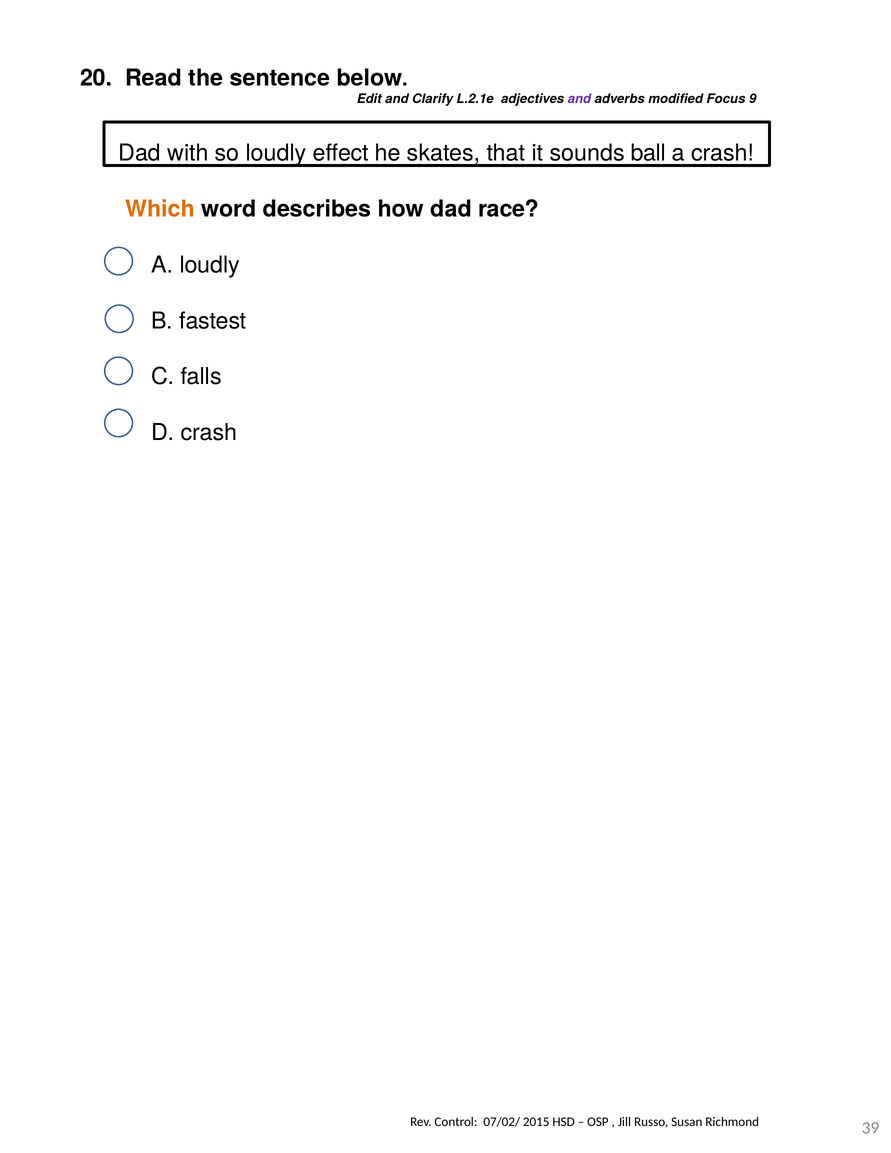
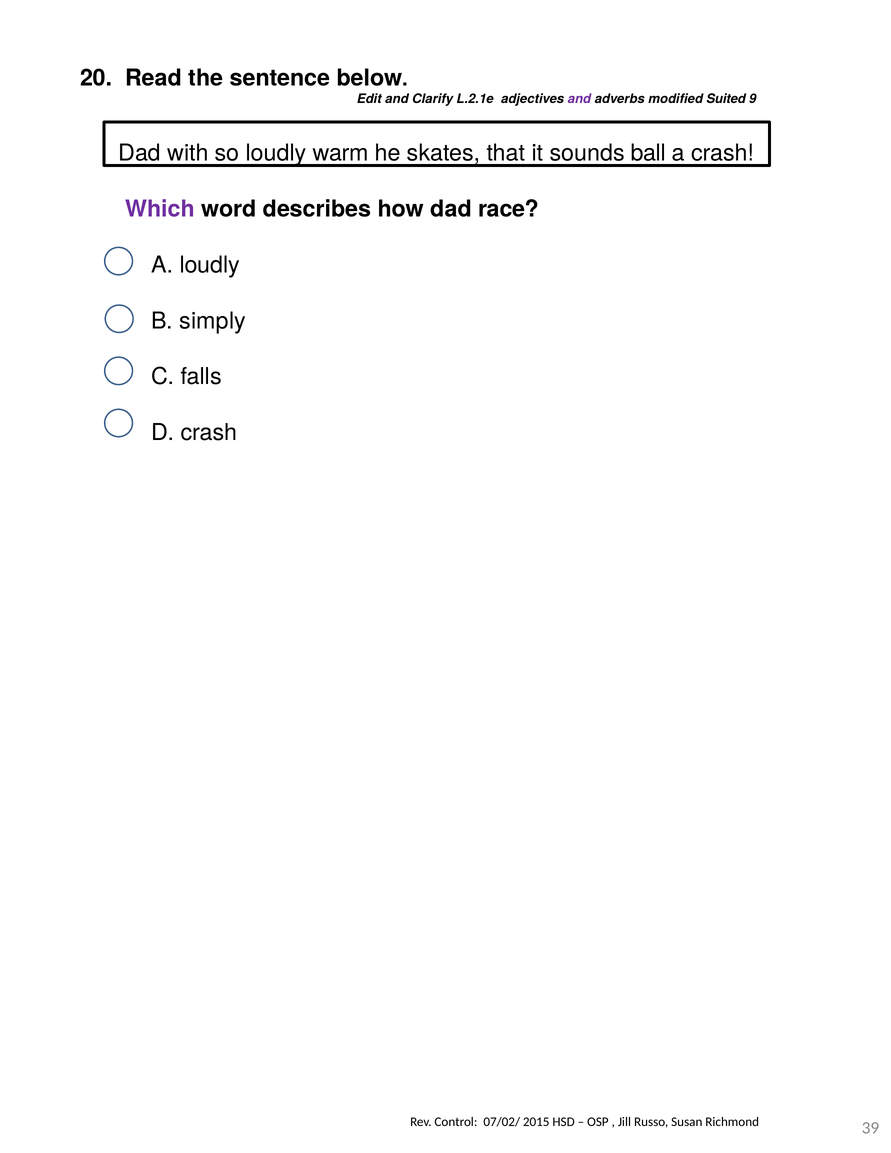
Focus: Focus -> Suited
effect: effect -> warm
Which colour: orange -> purple
fastest: fastest -> simply
